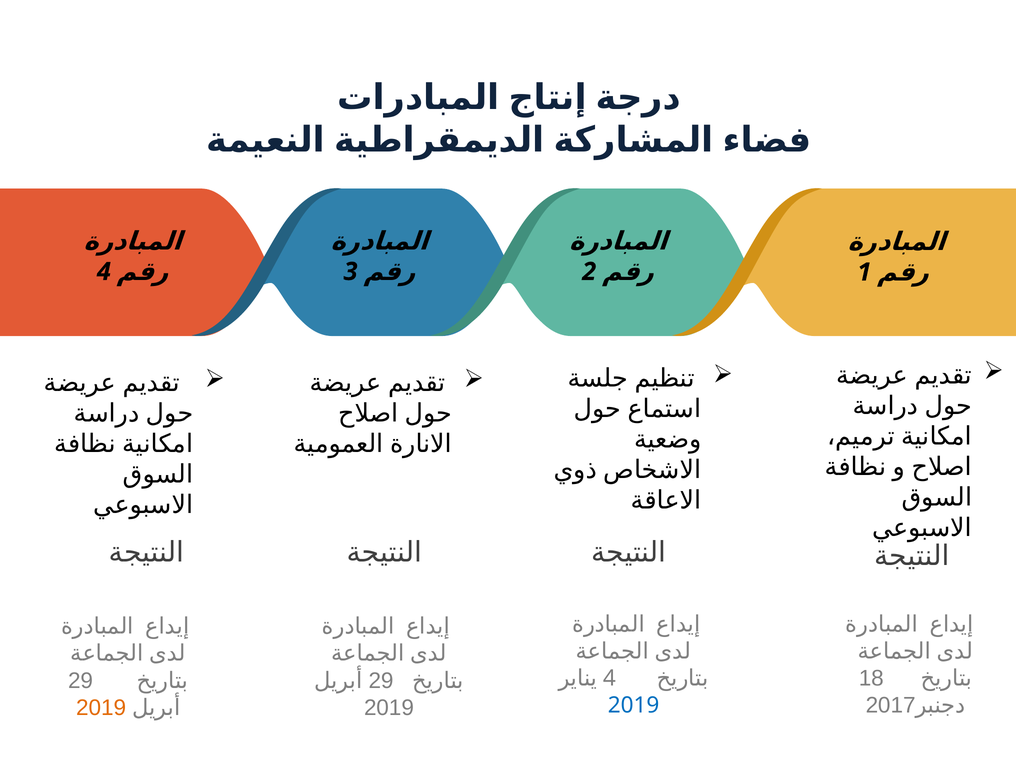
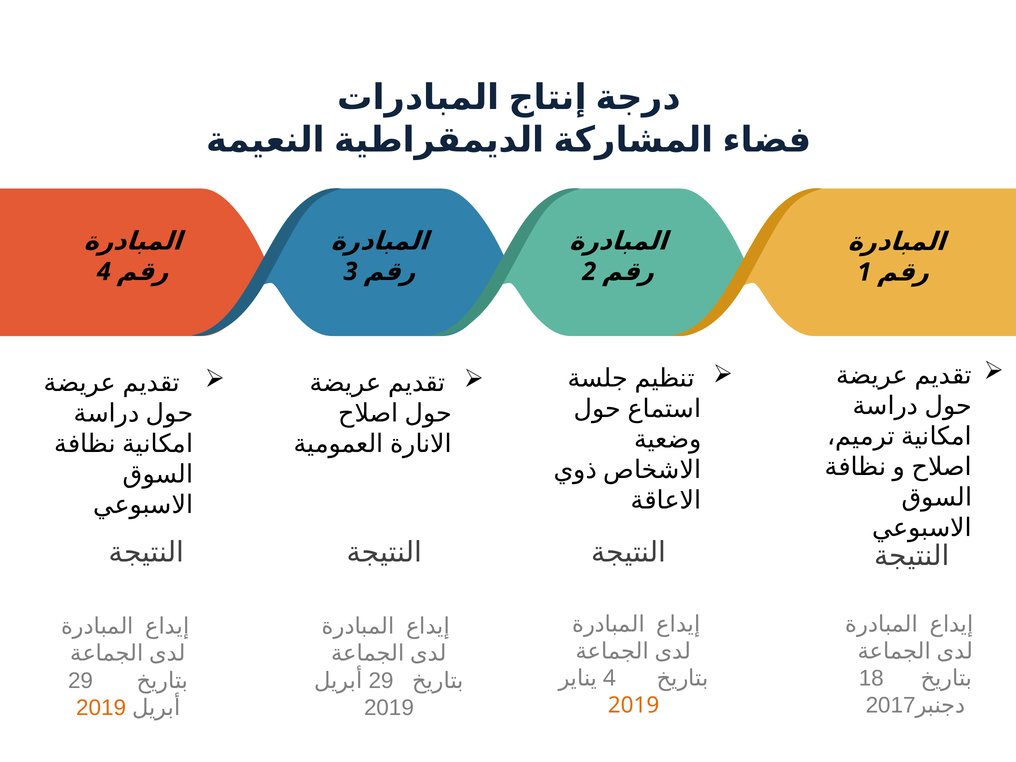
2019 at (634, 705) colour: blue -> orange
